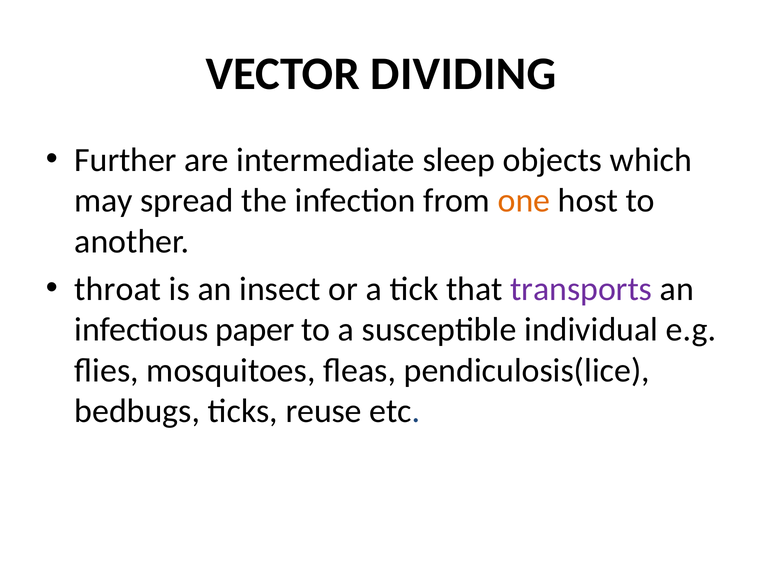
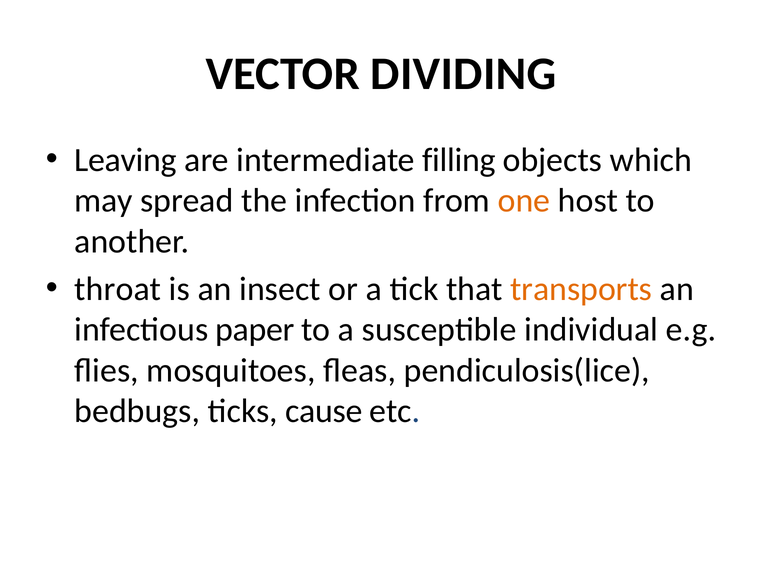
Further: Further -> Leaving
sleep: sleep -> filling
transports colour: purple -> orange
reuse: reuse -> cause
